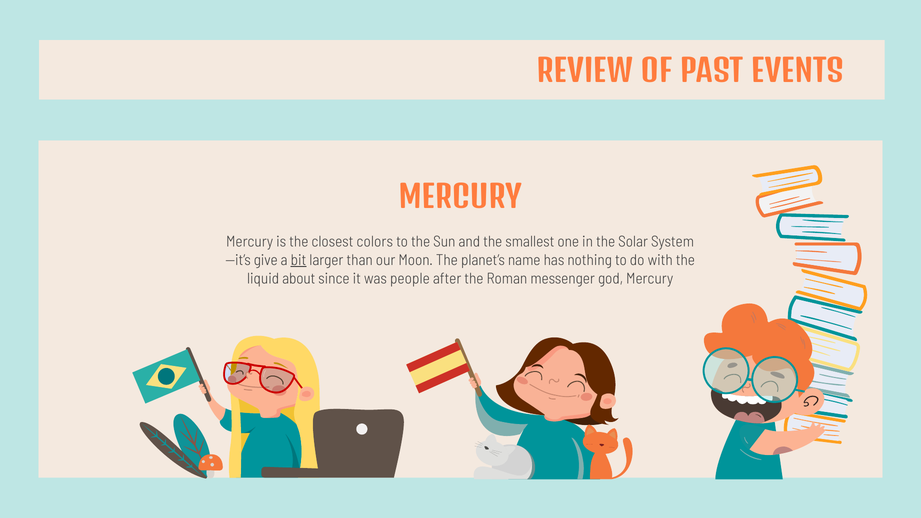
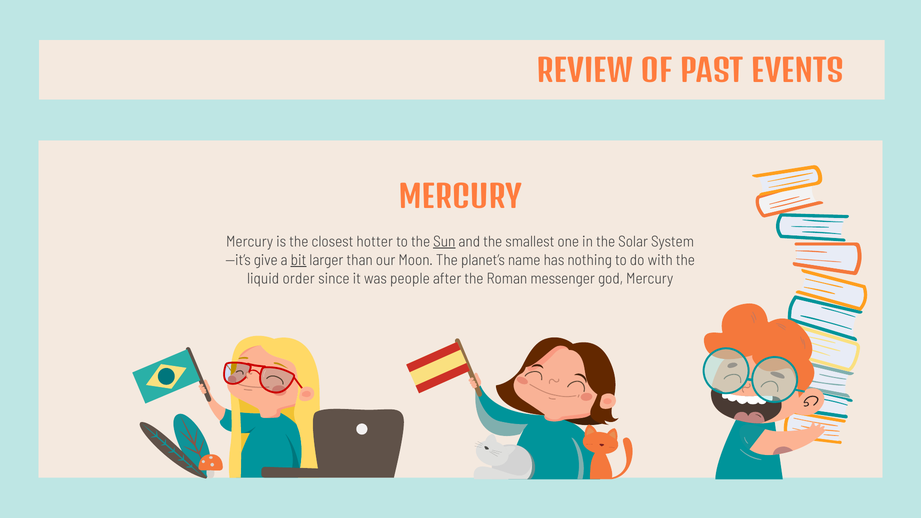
colors: colors -> hotter
Sun underline: none -> present
about: about -> order
